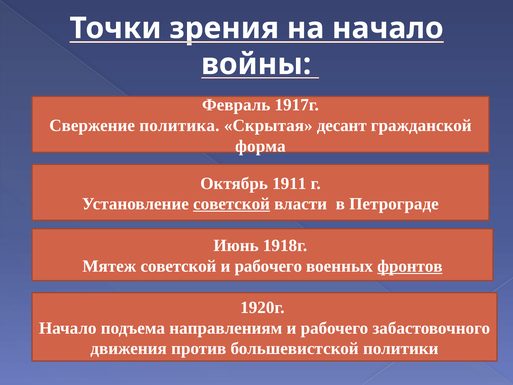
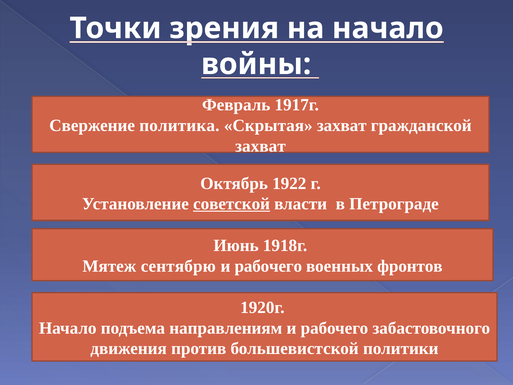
Скрытая десант: десант -> захват
форма at (260, 146): форма -> захват
1911: 1911 -> 1922
Мятеж советской: советской -> сентябрю
фронтов underline: present -> none
